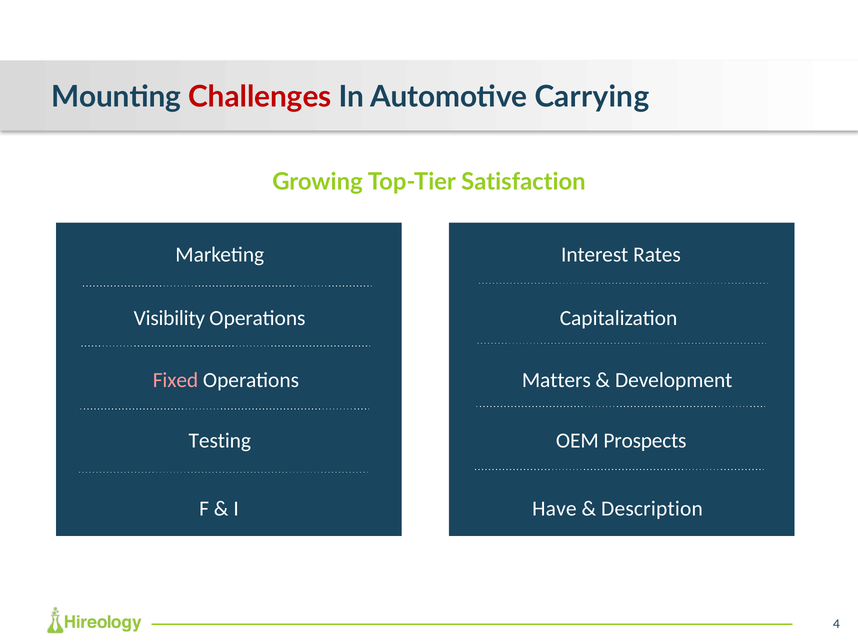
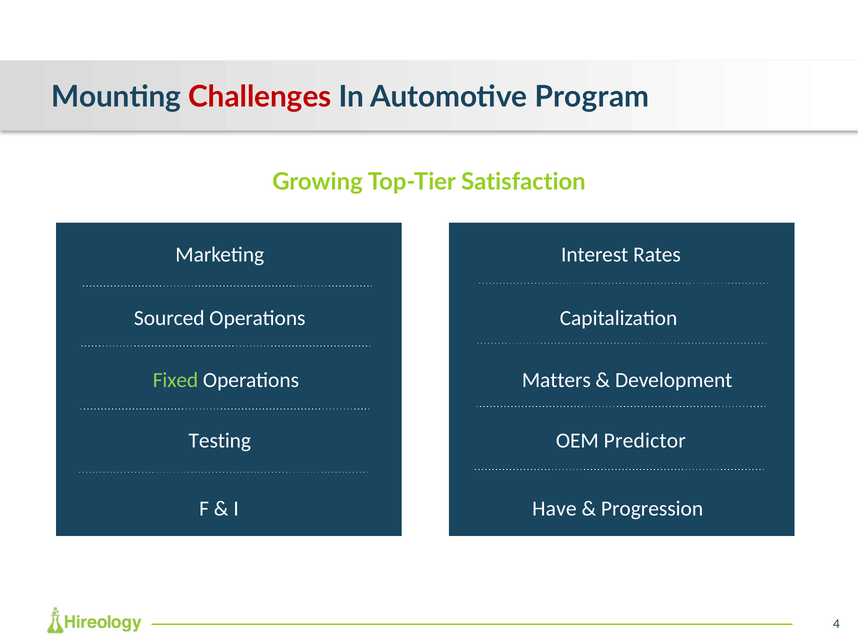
Carrying: Carrying -> Program
Visibility: Visibility -> Sourced
Fixed colour: pink -> light green
Prospects: Prospects -> Predictor
Description: Description -> Progression
